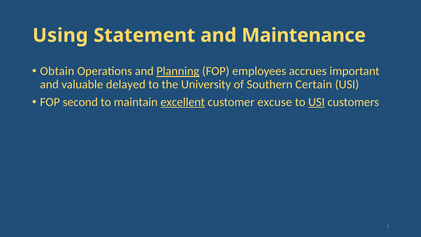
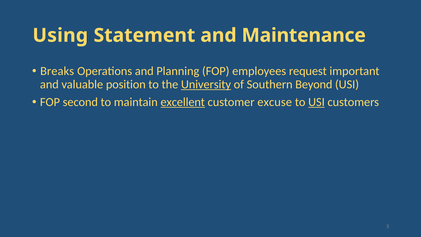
Obtain: Obtain -> Breaks
Planning underline: present -> none
accrues: accrues -> request
delayed: delayed -> position
University underline: none -> present
Certain: Certain -> Beyond
